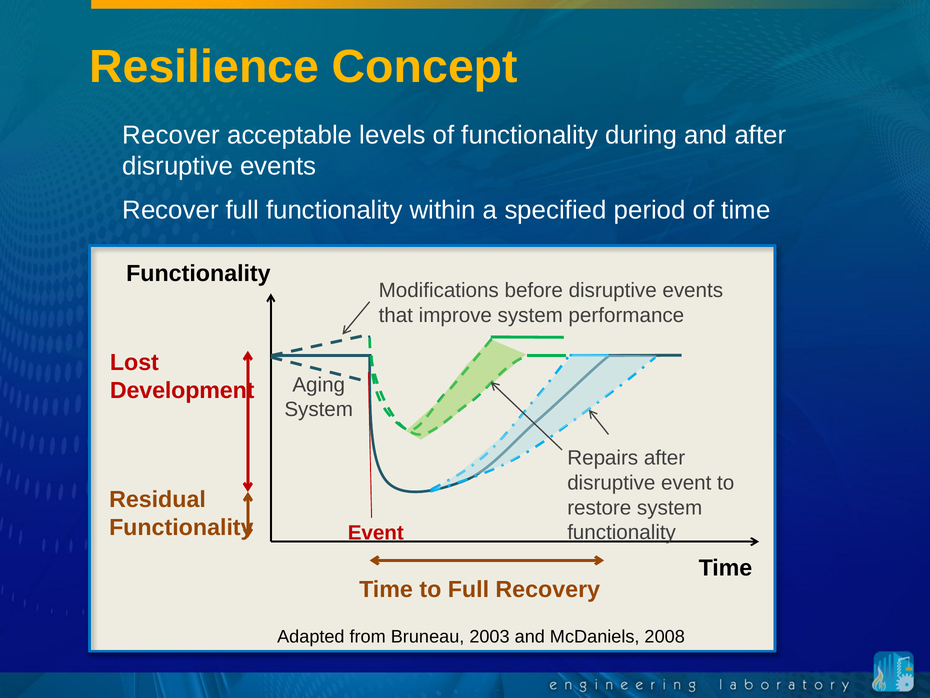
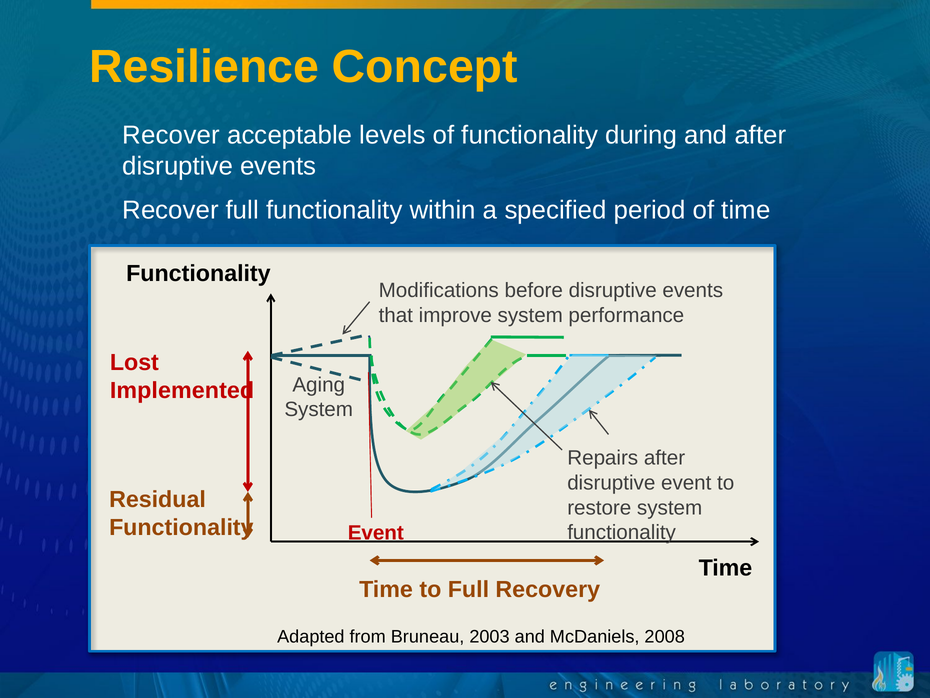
Development: Development -> Implemented
